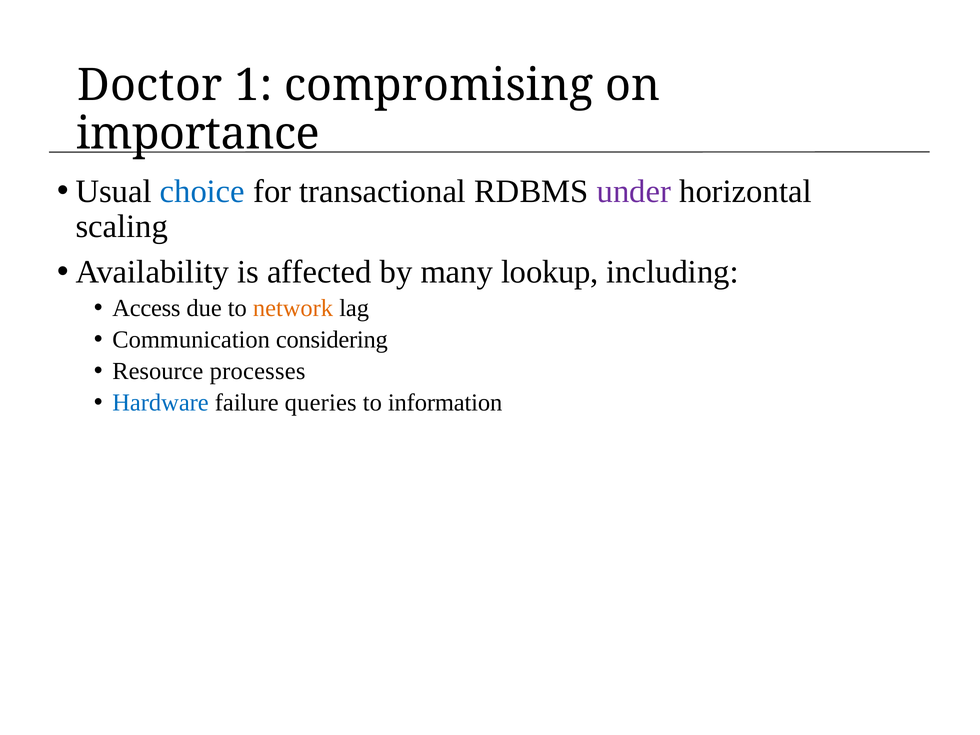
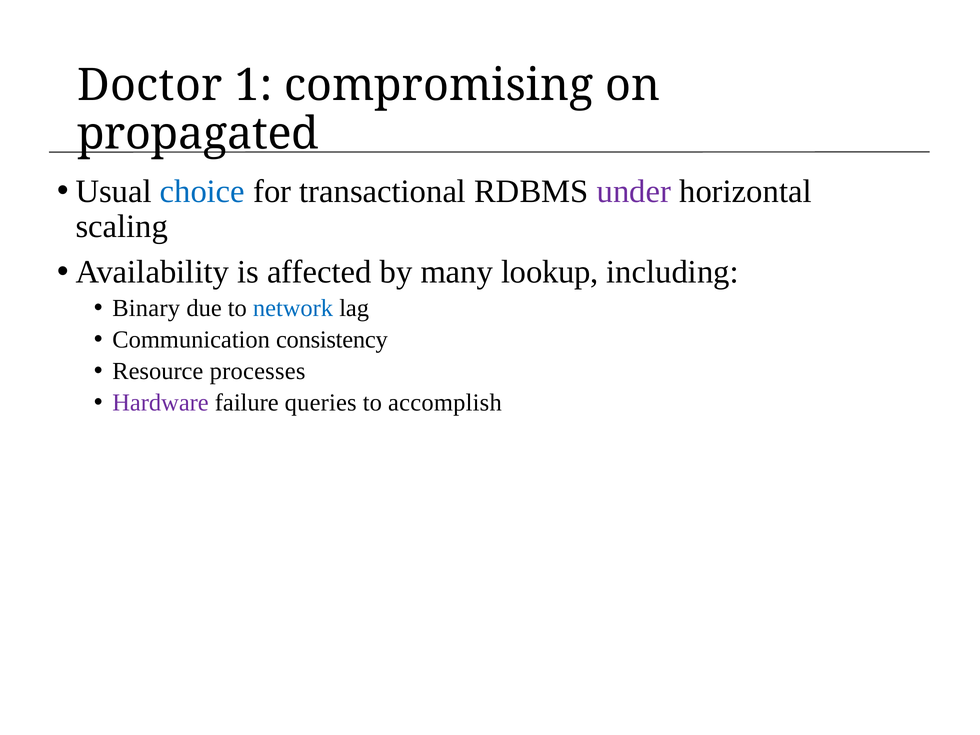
importance: importance -> propagated
Access: Access -> Binary
network colour: orange -> blue
considering: considering -> consistency
Hardware colour: blue -> purple
information: information -> accomplish
